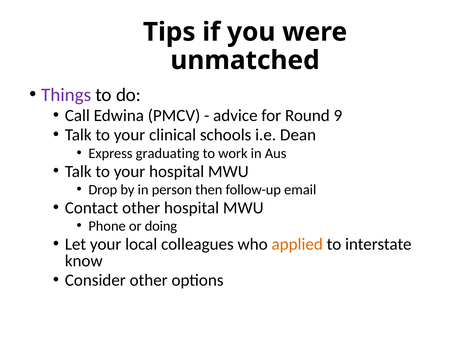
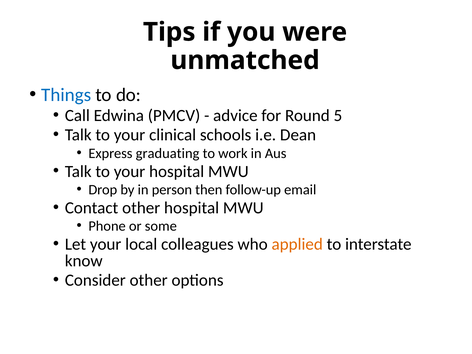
Things colour: purple -> blue
9: 9 -> 5
doing: doing -> some
